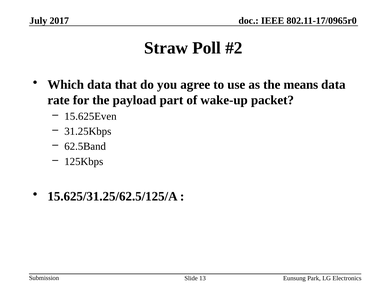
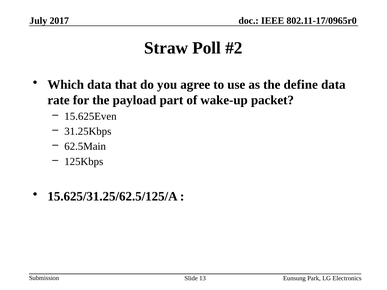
means: means -> define
62.5Band: 62.5Band -> 62.5Main
